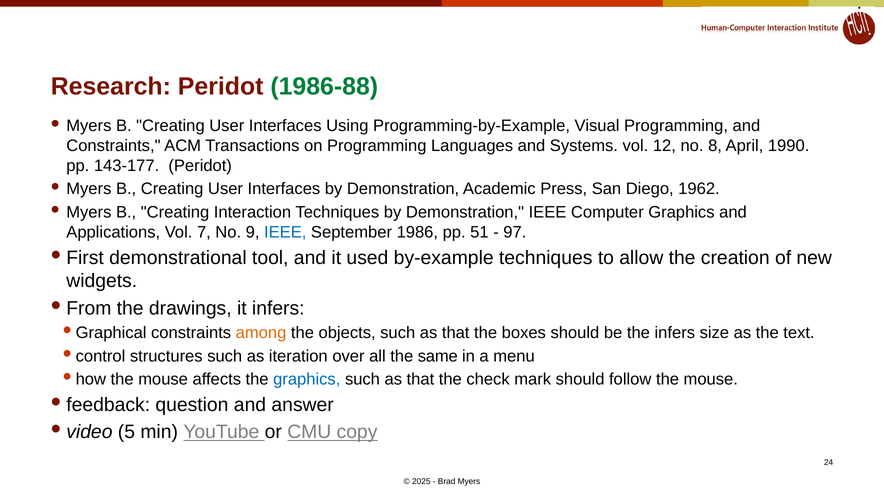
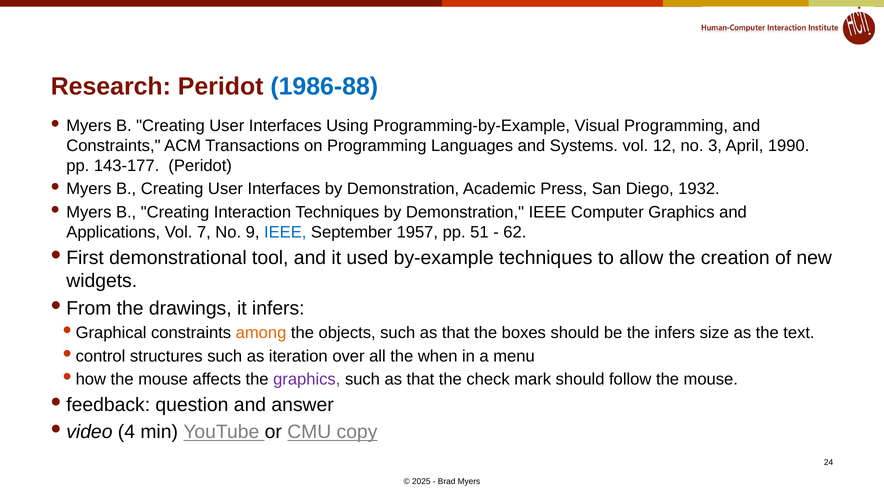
1986-88 colour: green -> blue
8: 8 -> 3
1962: 1962 -> 1932
1986: 1986 -> 1957
97: 97 -> 62
same: same -> when
graphics at (307, 379) colour: blue -> purple
5: 5 -> 4
